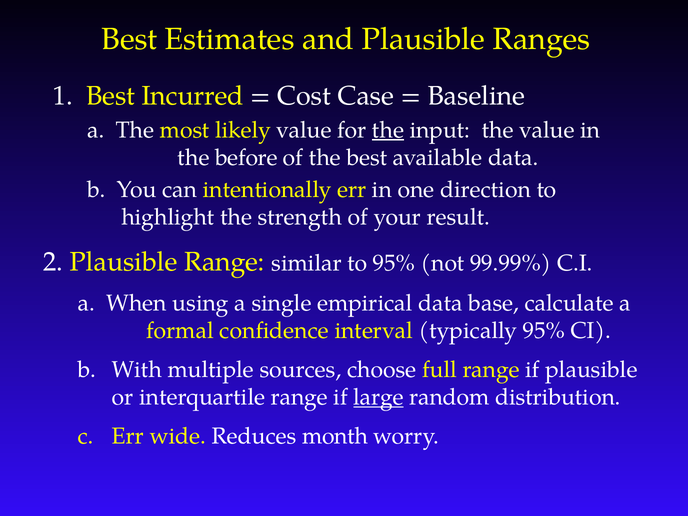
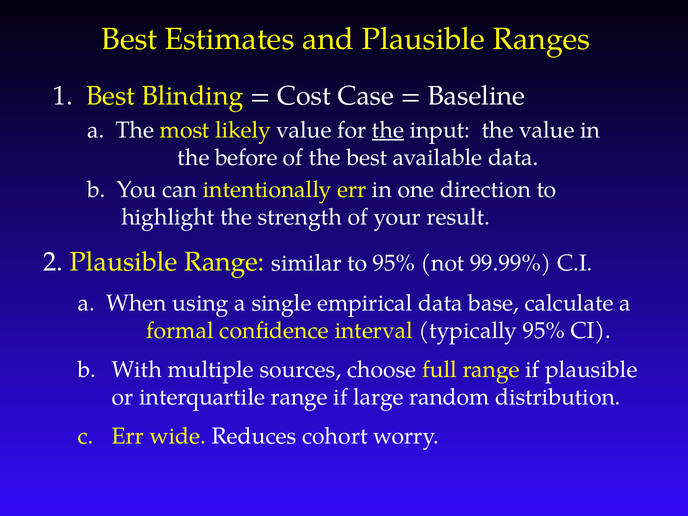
Incurred: Incurred -> Blinding
large underline: present -> none
month: month -> cohort
